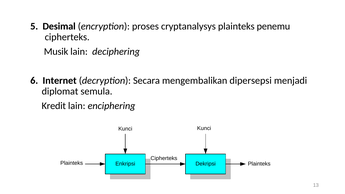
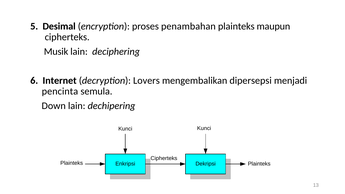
cryptanalysys: cryptanalysys -> penambahan
penemu: penemu -> maupun
Secara: Secara -> Lovers
diplomat: diplomat -> pencinta
Kredit: Kredit -> Down
enciphering: enciphering -> dechipering
